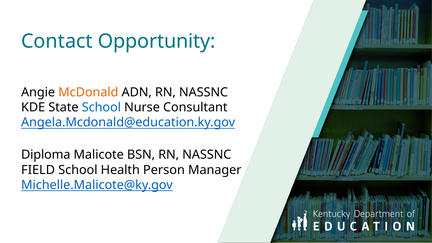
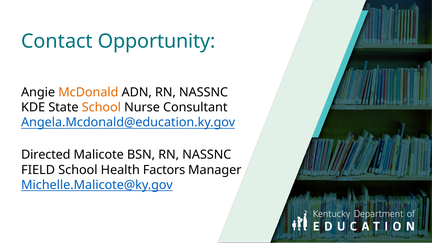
School at (101, 107) colour: blue -> orange
Diploma: Diploma -> Directed
Person: Person -> Factors
